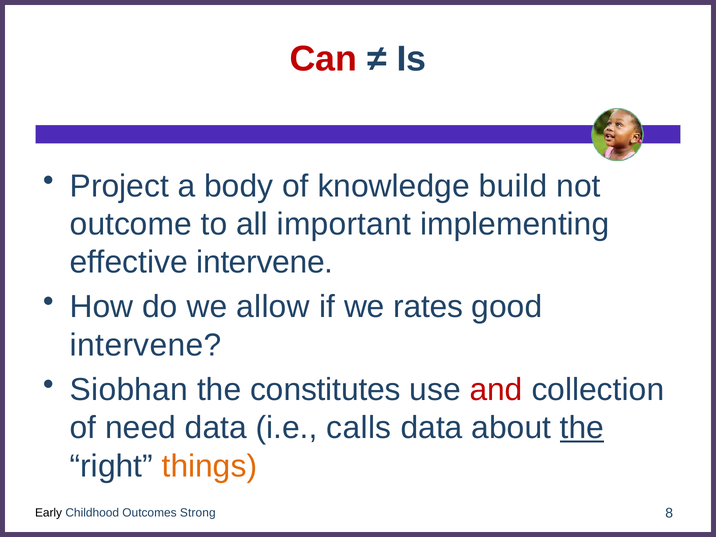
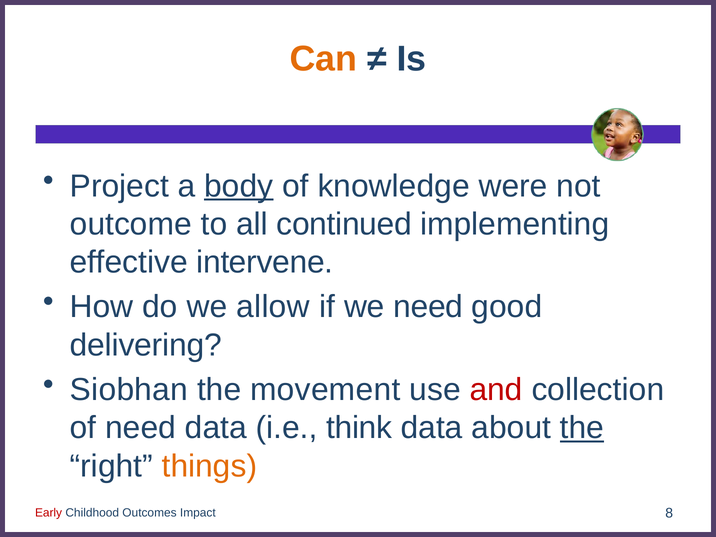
Can colour: red -> orange
body underline: none -> present
build: build -> were
important: important -> continued
we rates: rates -> need
intervene at (146, 345): intervene -> delivering
constitutes: constitutes -> movement
calls: calls -> think
Early colour: black -> red
Strong: Strong -> Impact
